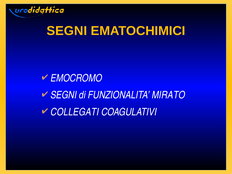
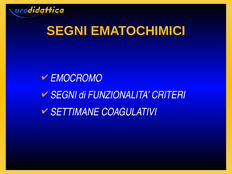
MIRATO: MIRATO -> CRITERI
COLLEGATI: COLLEGATI -> SETTIMANE
